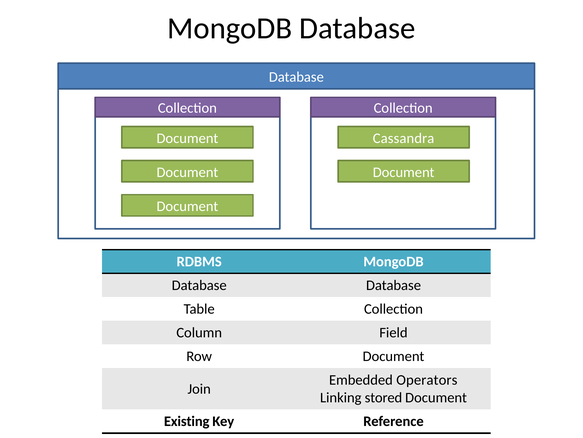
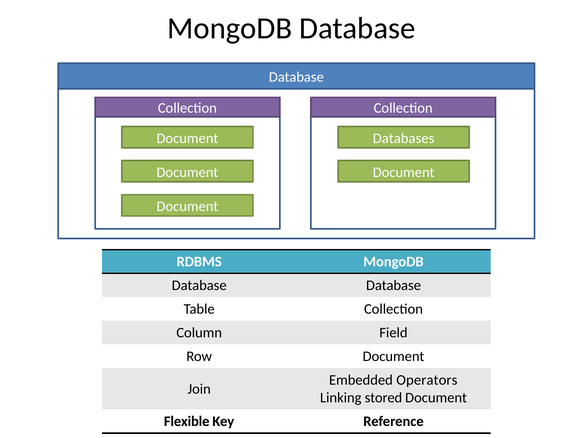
Cassandra: Cassandra -> Databases
Existing: Existing -> Flexible
